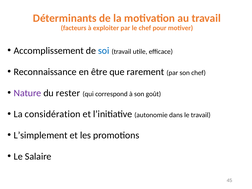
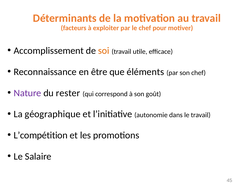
soi colour: blue -> orange
rarement: rarement -> éléments
considération: considération -> géographique
L’simplement: L’simplement -> L’compétition
